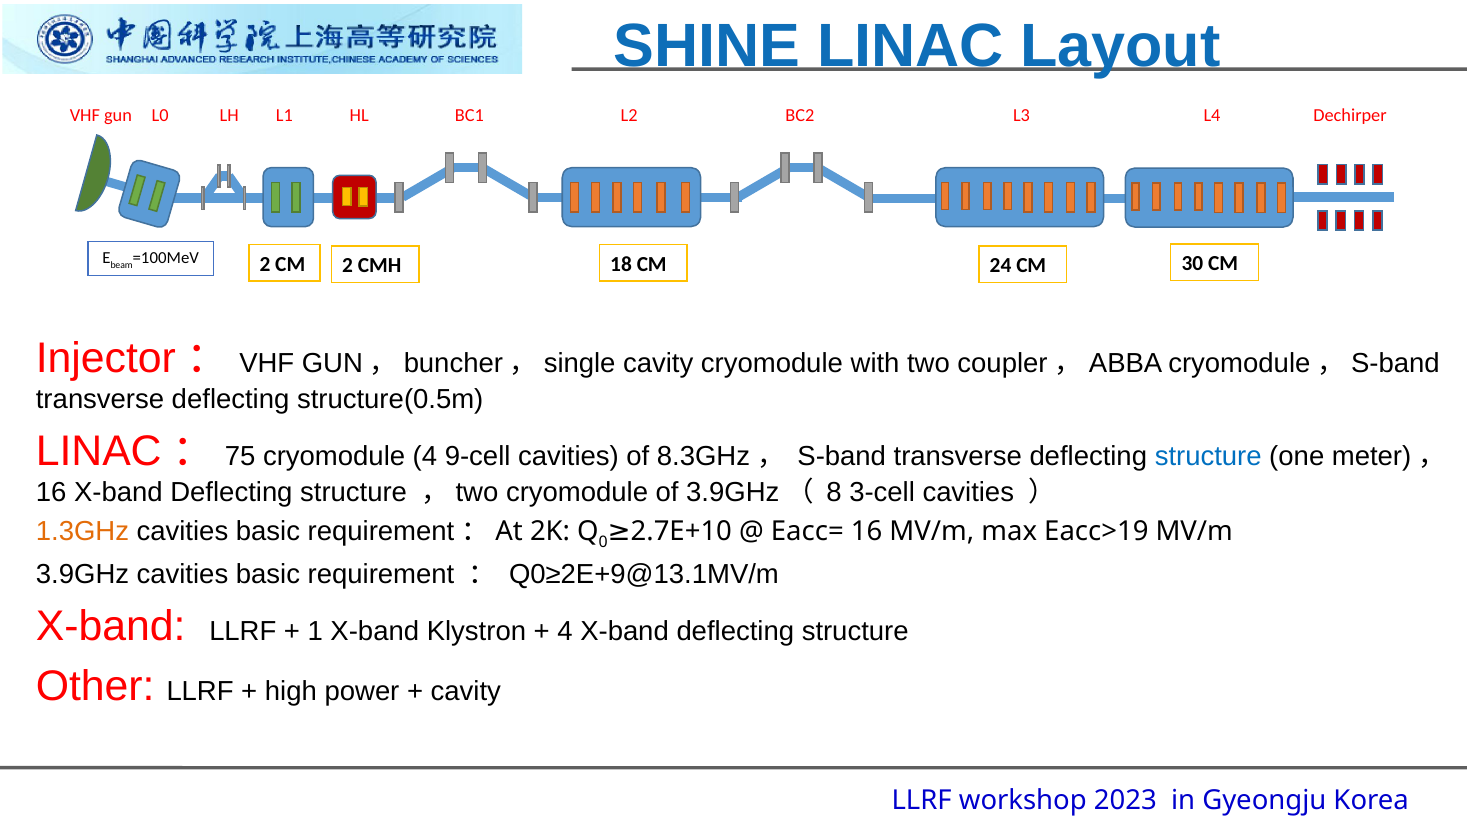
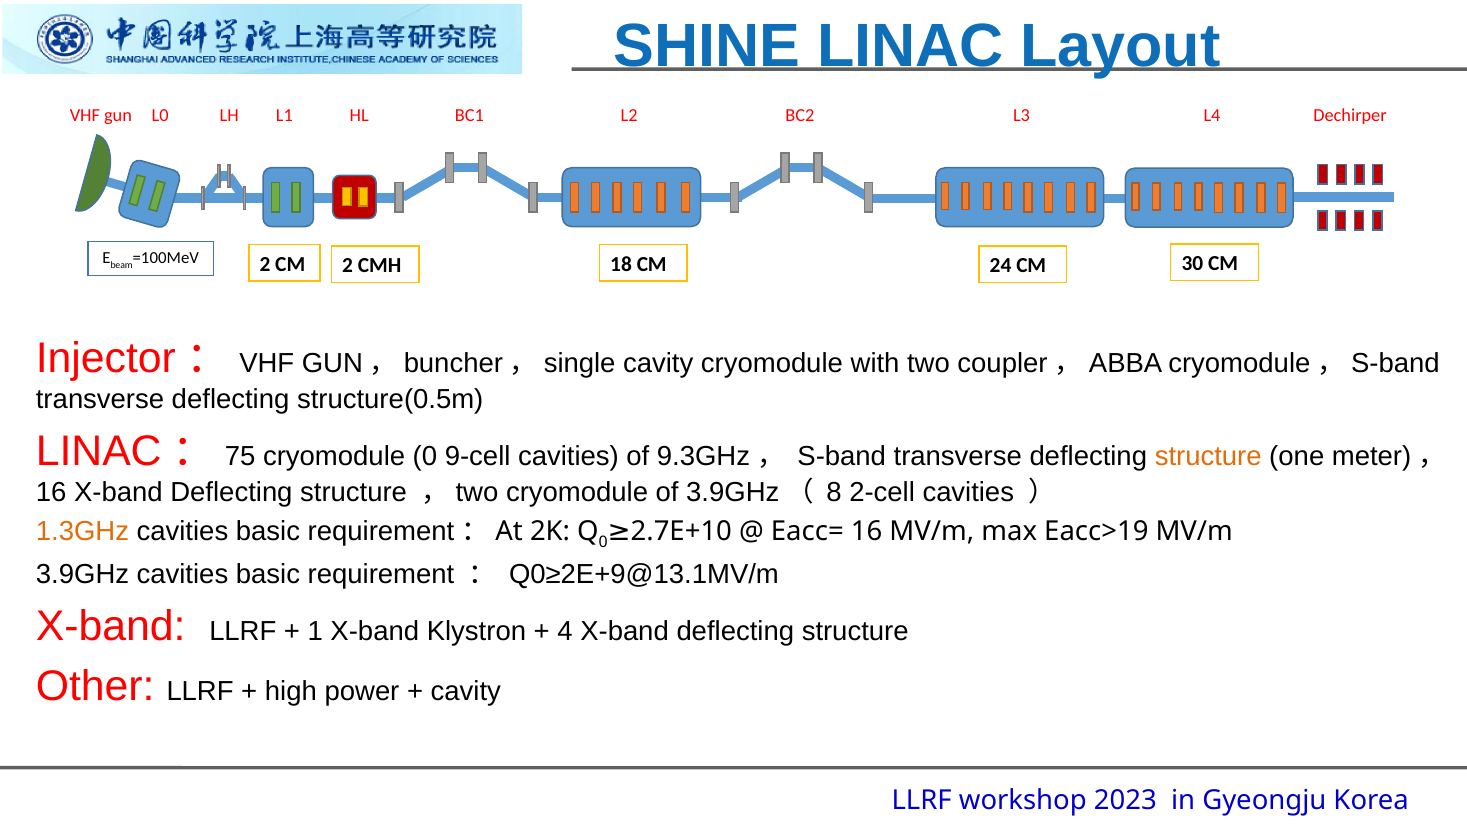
cryomodule 4: 4 -> 0
8.3GHz: 8.3GHz -> 9.3GHz
structure at (1208, 457) colour: blue -> orange
3-cell: 3-cell -> 2-cell
